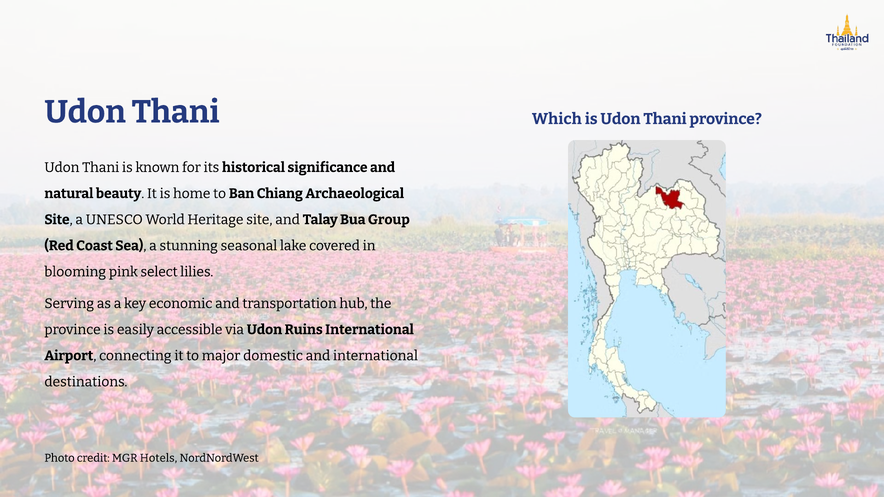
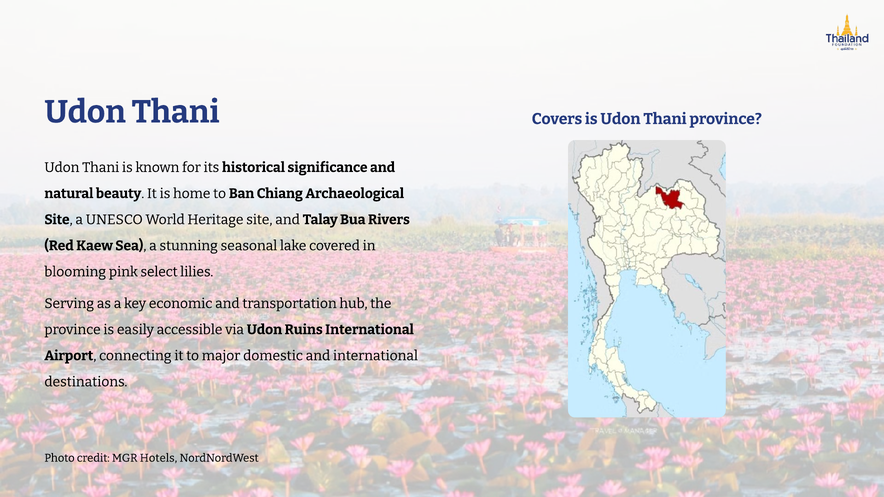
Which: Which -> Covers
Group: Group -> Rivers
Coast: Coast -> Kaew
